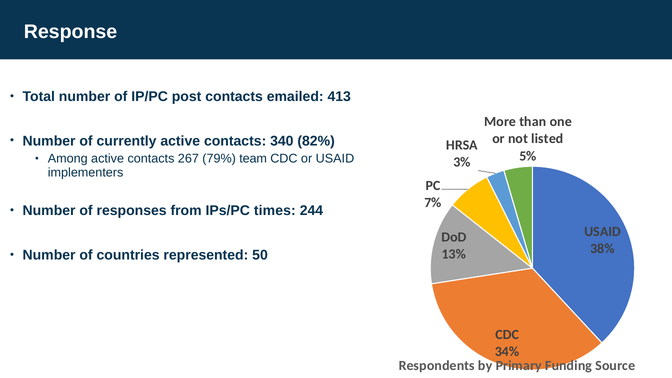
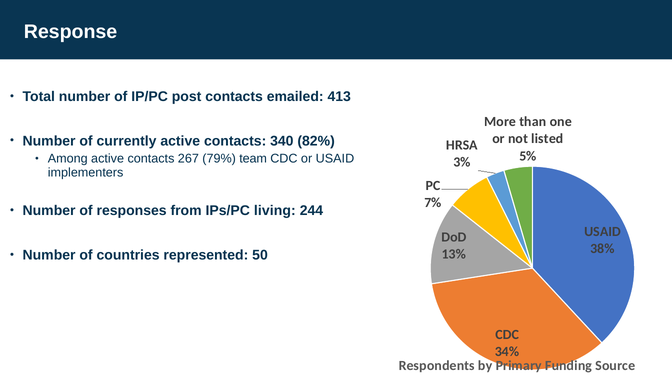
times: times -> living
